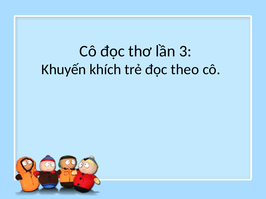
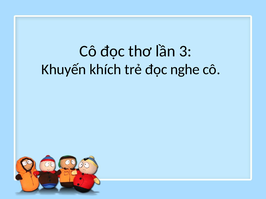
theo: theo -> nghe
